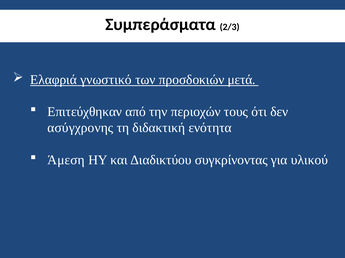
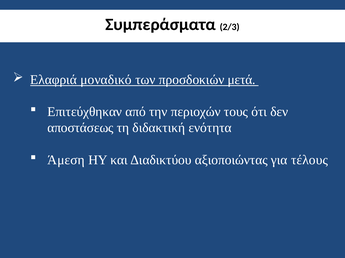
γνωστικό: γνωστικό -> μοναδικό
ασύγχρονης: ασύγχρονης -> αποστάσεως
συγκρίνοντας: συγκρίνοντας -> αξιοποιώντας
υλικού: υλικού -> τέλους
